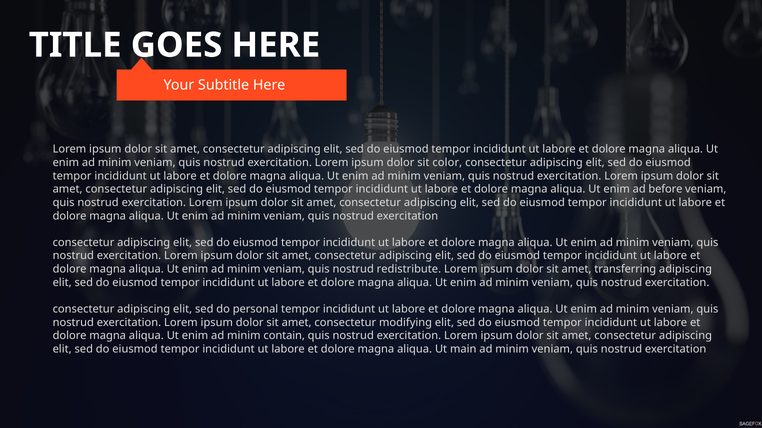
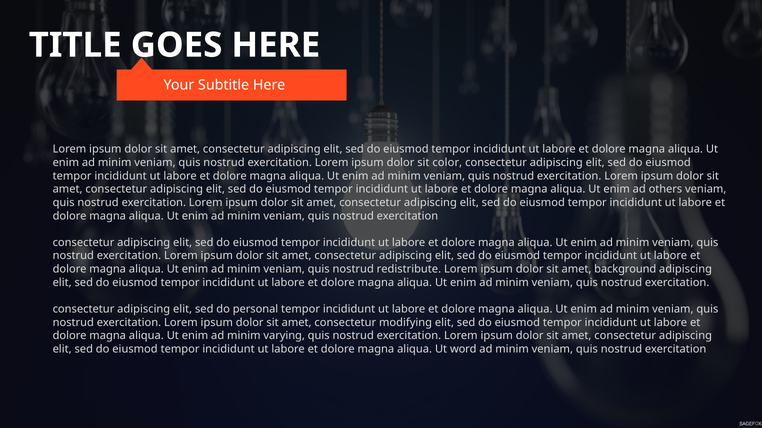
before: before -> others
transferring: transferring -> background
contain: contain -> varying
main: main -> word
